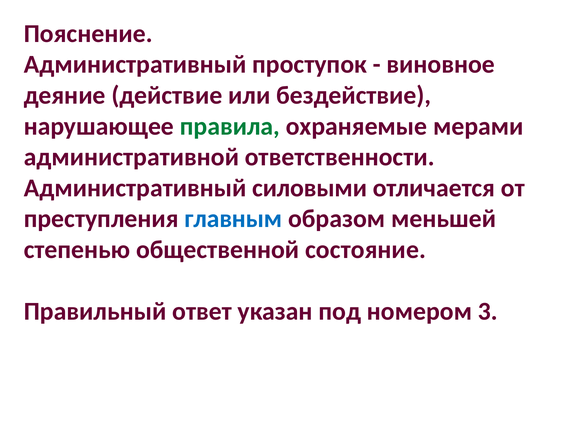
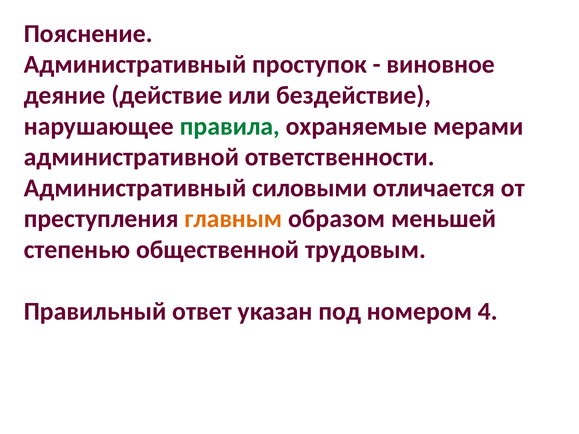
главным colour: blue -> orange
состояние: состояние -> трудовым
3: 3 -> 4
